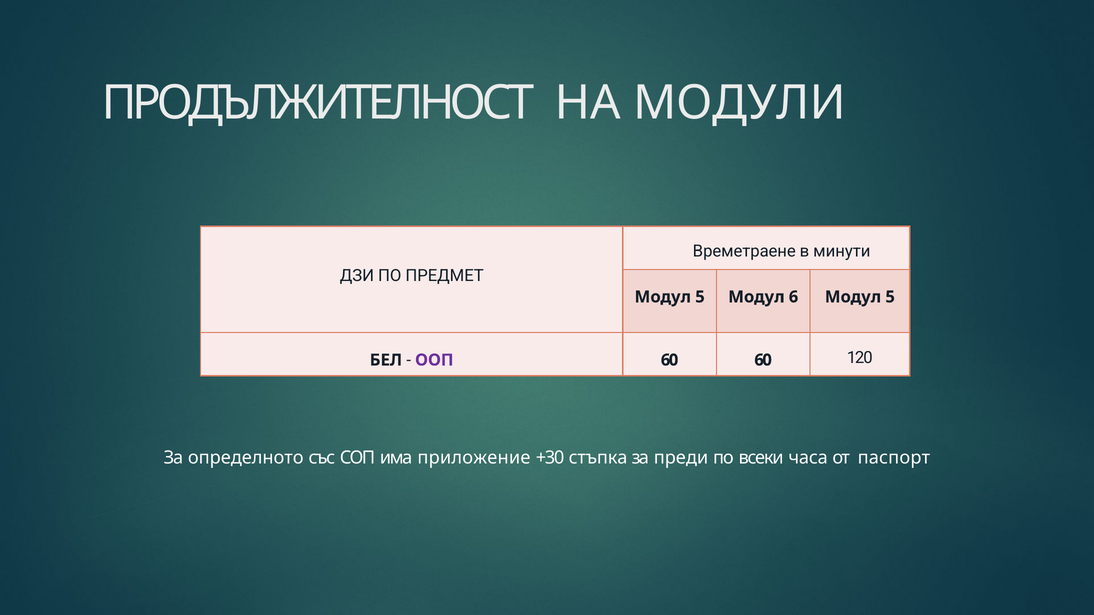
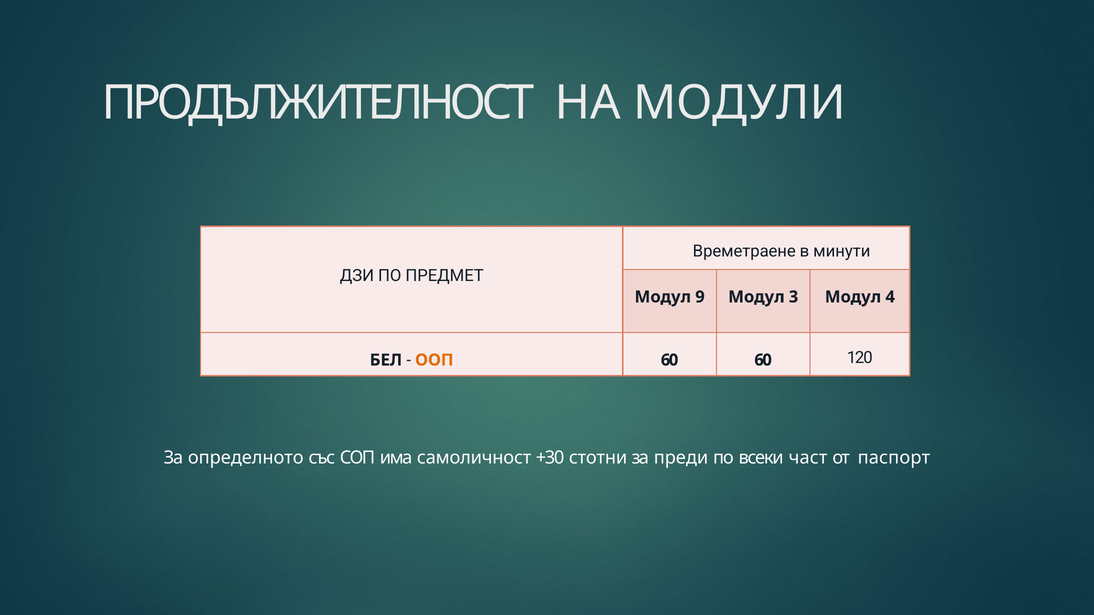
5 at (700, 297): 5 -> 9
6: 6 -> 3
5 at (890, 297): 5 -> 4
ООП colour: purple -> orange
приложение: приложение -> самоличност
стъпка: стъпка -> стотни
часа: часа -> част
